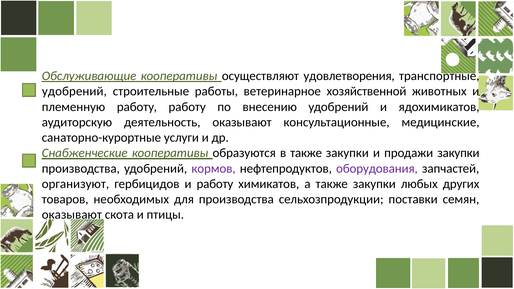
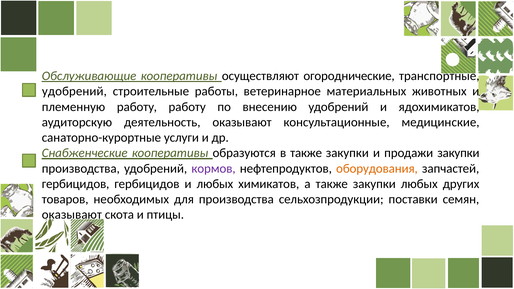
удовлетворения: удовлетворения -> огороднические
хозяйственной: хозяйственной -> материальных
оборудования colour: purple -> orange
организуют at (75, 184): организуют -> гербицидов
и работу: работу -> любых
